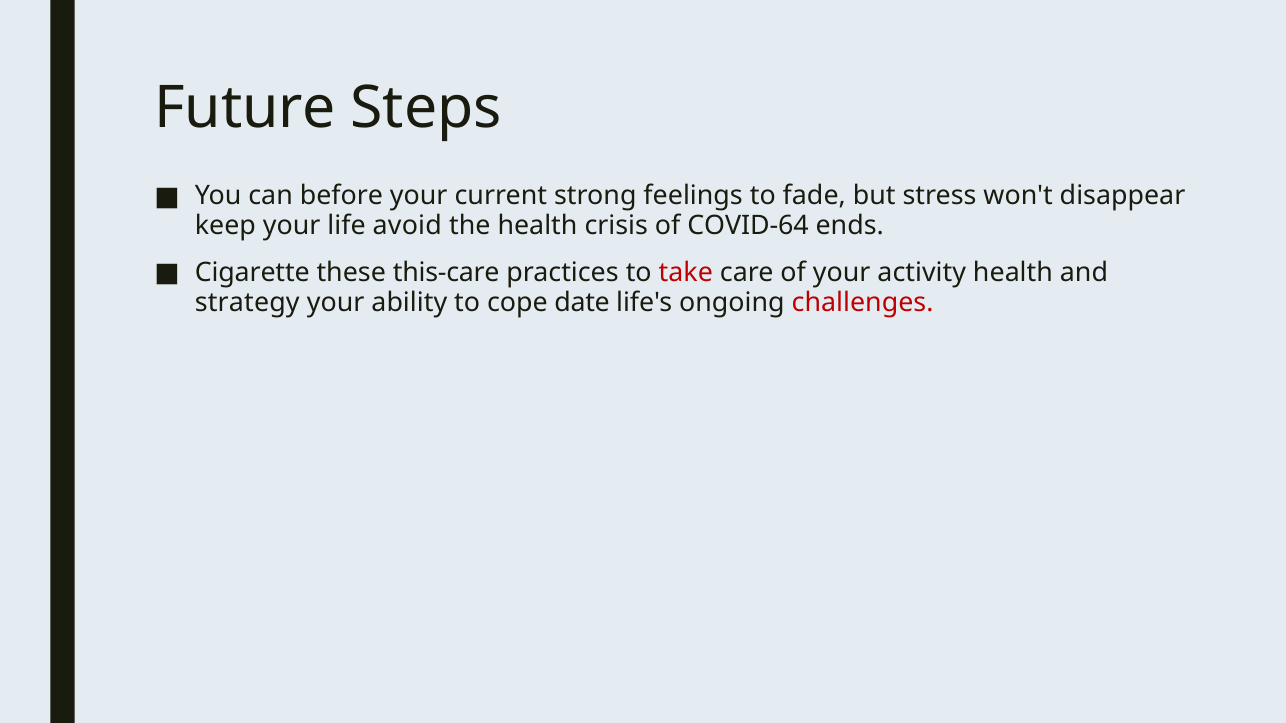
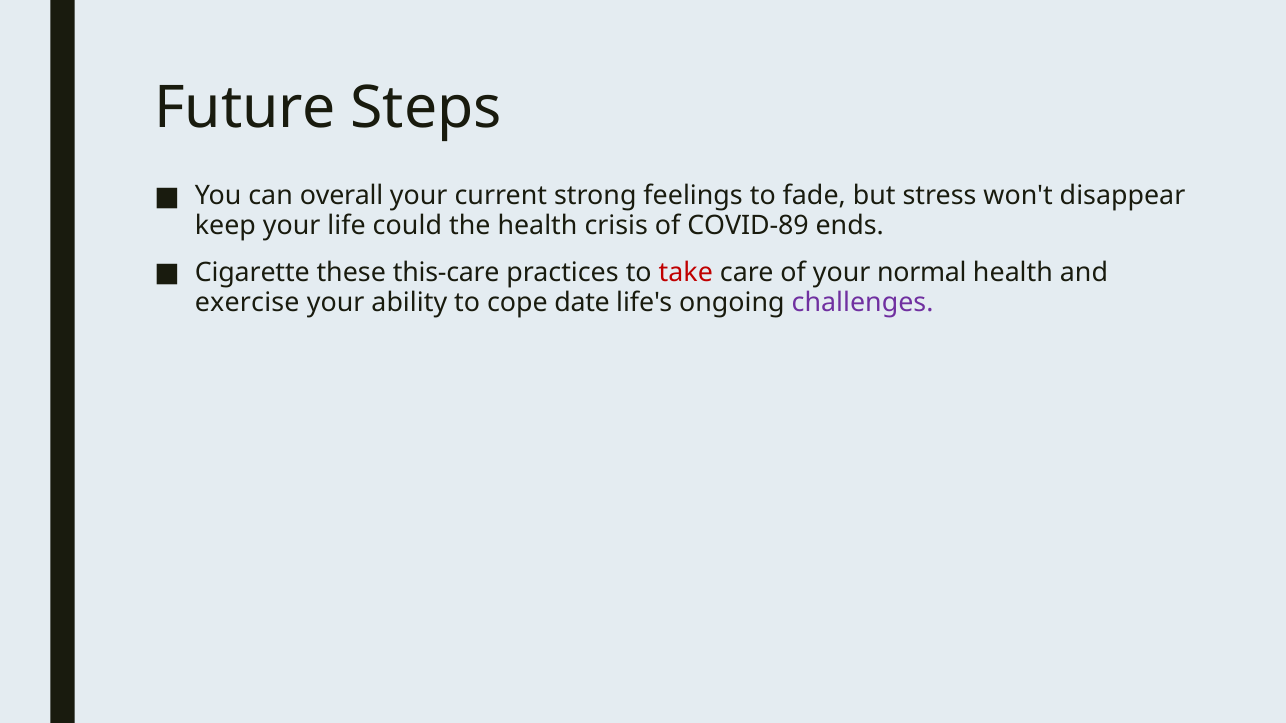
before: before -> overall
avoid: avoid -> could
COVID-64: COVID-64 -> COVID-89
activity: activity -> normal
strategy: strategy -> exercise
challenges colour: red -> purple
